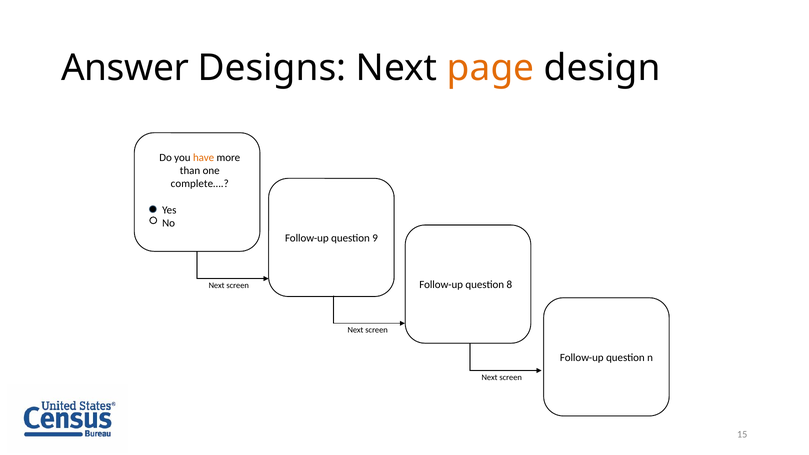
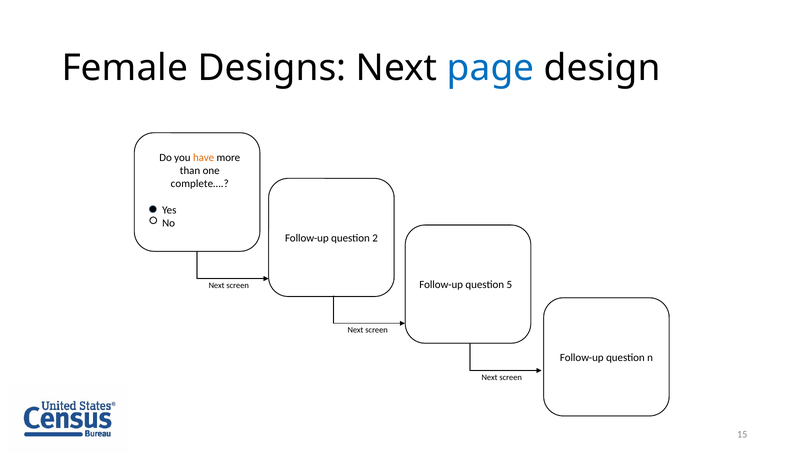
Answer: Answer -> Female
page colour: orange -> blue
9: 9 -> 2
8: 8 -> 5
